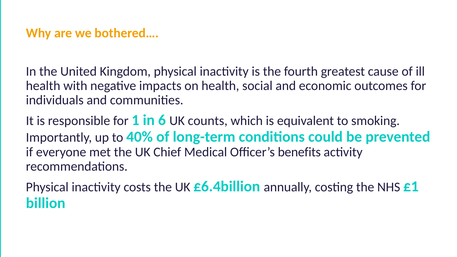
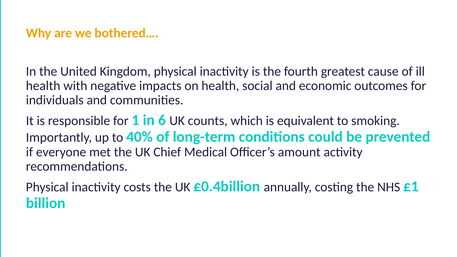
benefits: benefits -> amount
£6.4billion: £6.4billion -> £0.4billion
